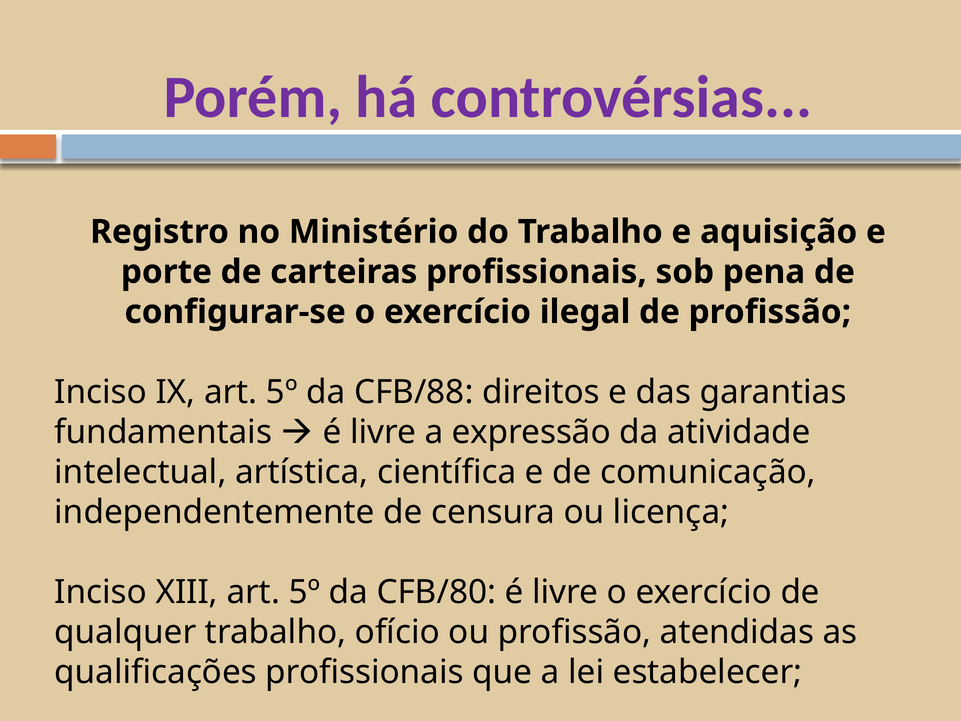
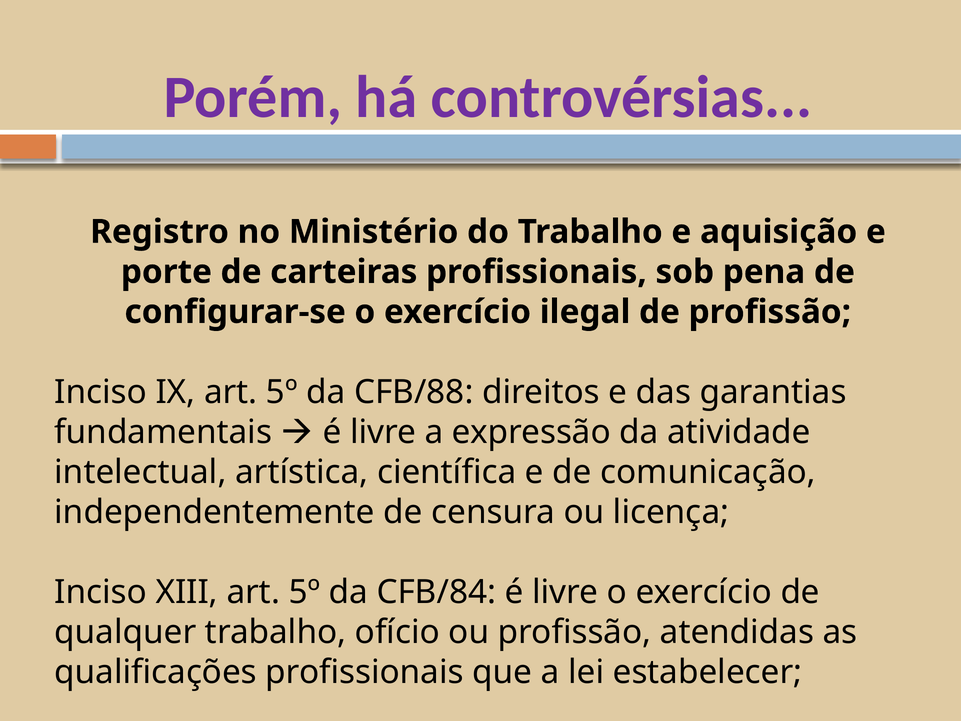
CFB/80: CFB/80 -> CFB/84
